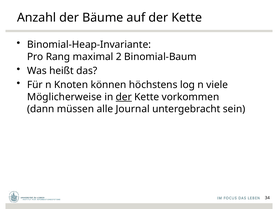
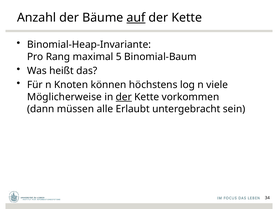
auf underline: none -> present
2: 2 -> 5
Journal: Journal -> Erlaubt
